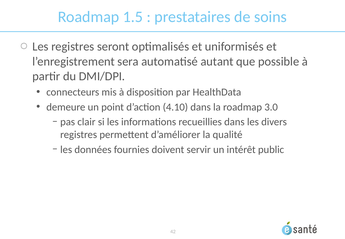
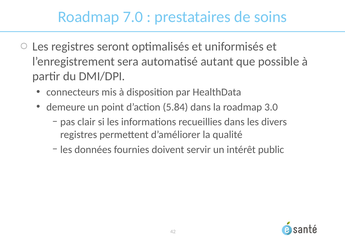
1.5: 1.5 -> 7.0
4.10: 4.10 -> 5.84
